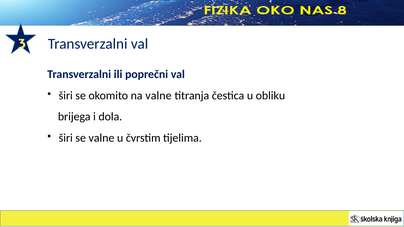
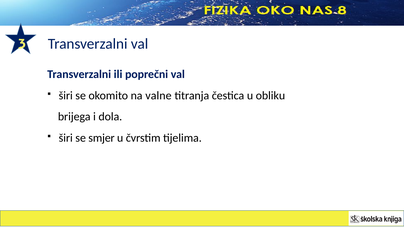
se valne: valne -> smjer
